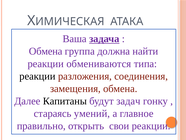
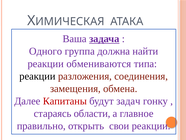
Обмена at (46, 51): Обмена -> Одного
Капитаны colour: black -> red
умений: умений -> области
